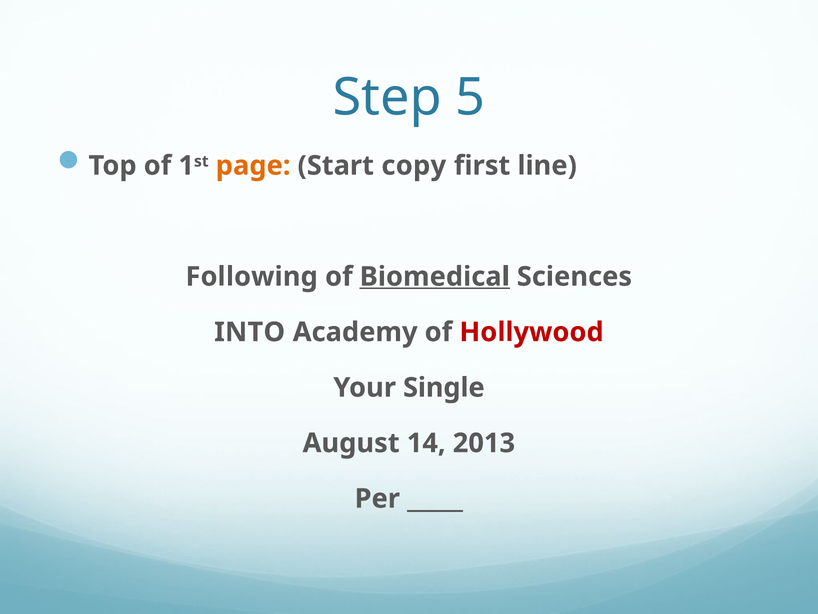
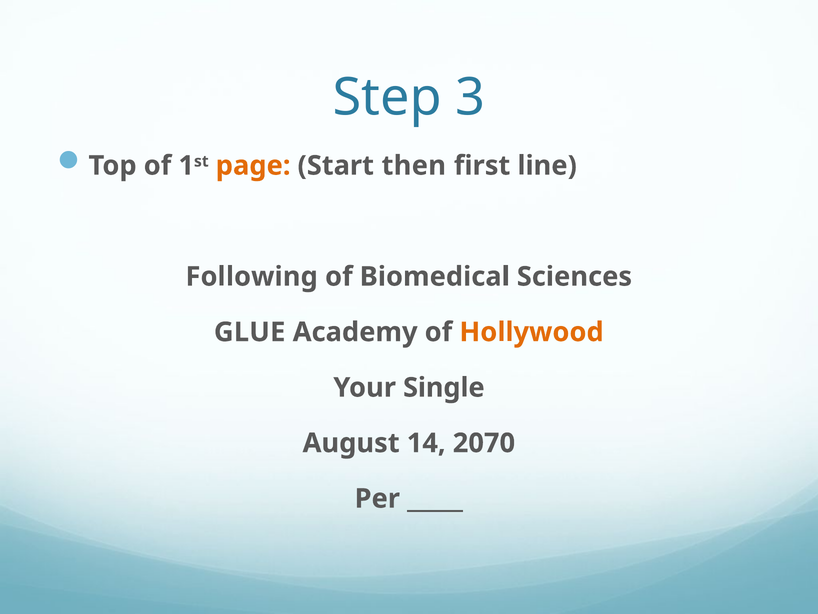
5: 5 -> 3
copy: copy -> then
Biomedical underline: present -> none
INTO: INTO -> GLUE
Hollywood colour: red -> orange
2013: 2013 -> 2070
